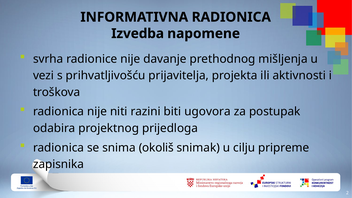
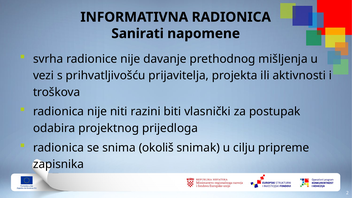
Izvedba: Izvedba -> Sanirati
ugovora: ugovora -> vlasnički
